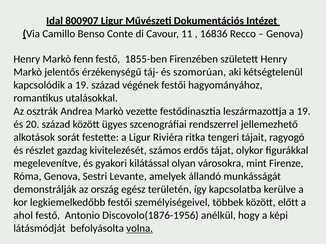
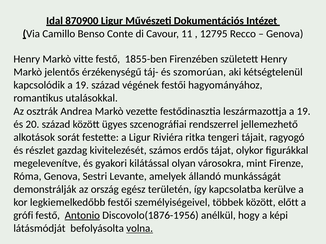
800907: 800907 -> 870900
16836: 16836 -> 12795
fenn: fenn -> vitte
ahol: ahol -> grófi
Antonio underline: none -> present
